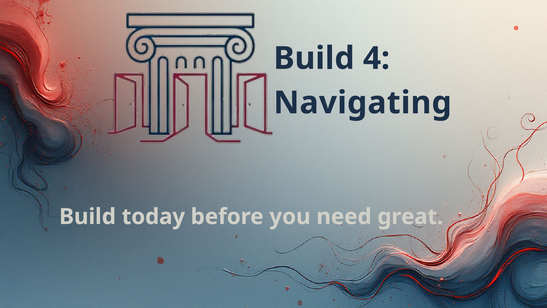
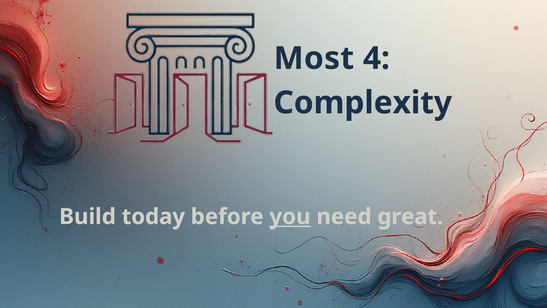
Build at (314, 58): Build -> Most
Navigating: Navigating -> Complexity
you underline: none -> present
